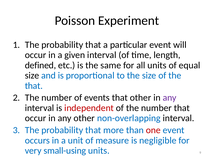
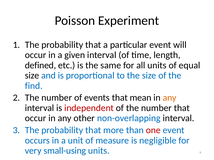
that at (34, 86): that -> find
that other: other -> mean
any at (170, 98) colour: purple -> orange
